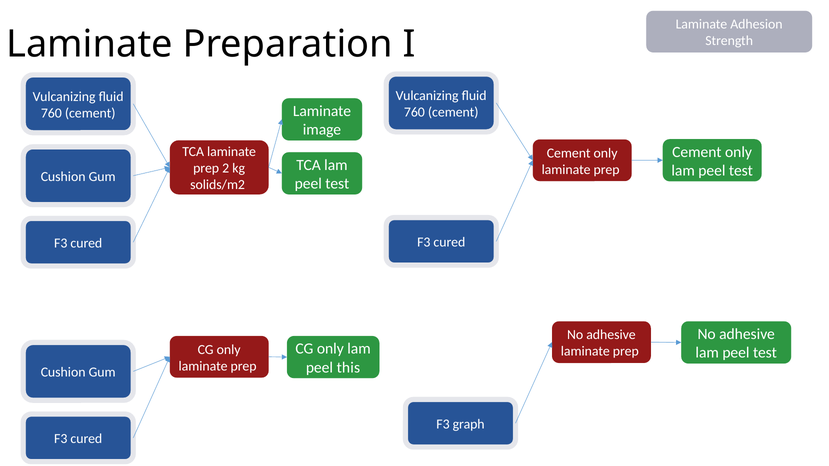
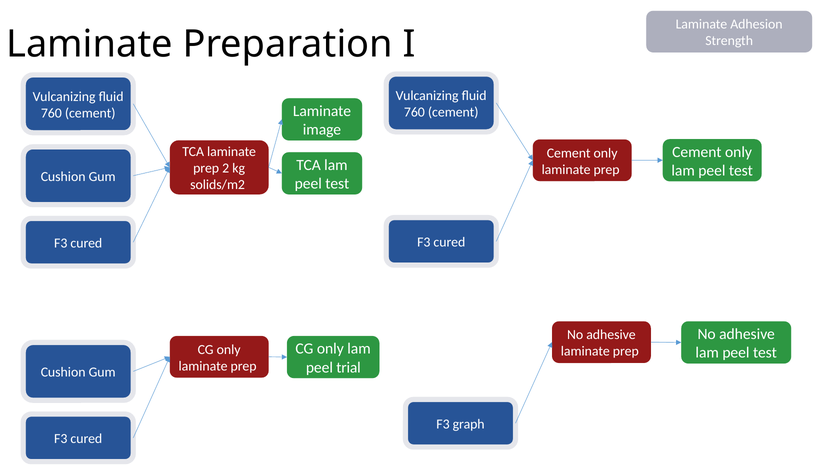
this: this -> trial
